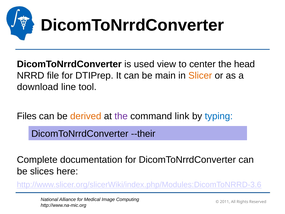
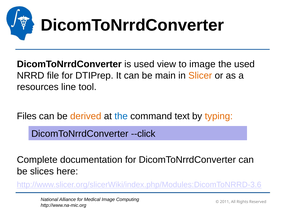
to center: center -> image
the head: head -> used
download: download -> resources
the at (121, 116) colour: purple -> blue
link: link -> text
typing colour: blue -> orange
--their: --their -> --click
